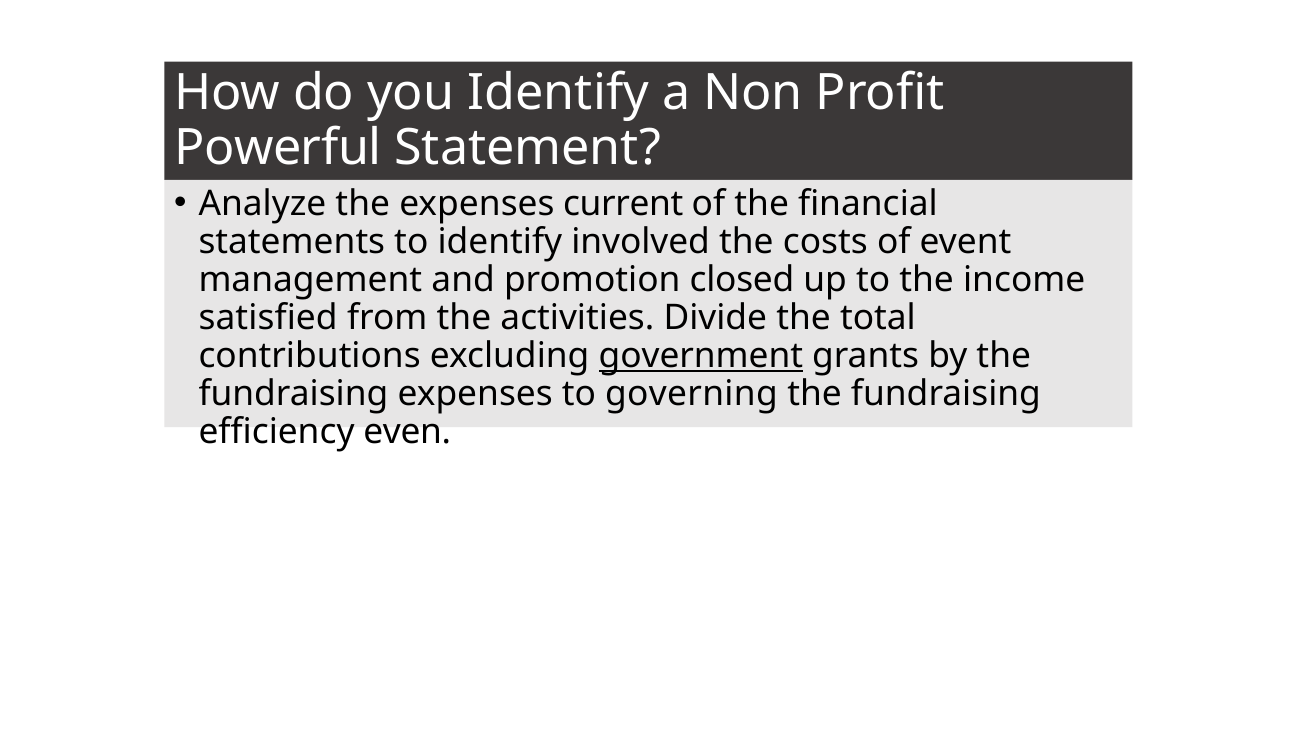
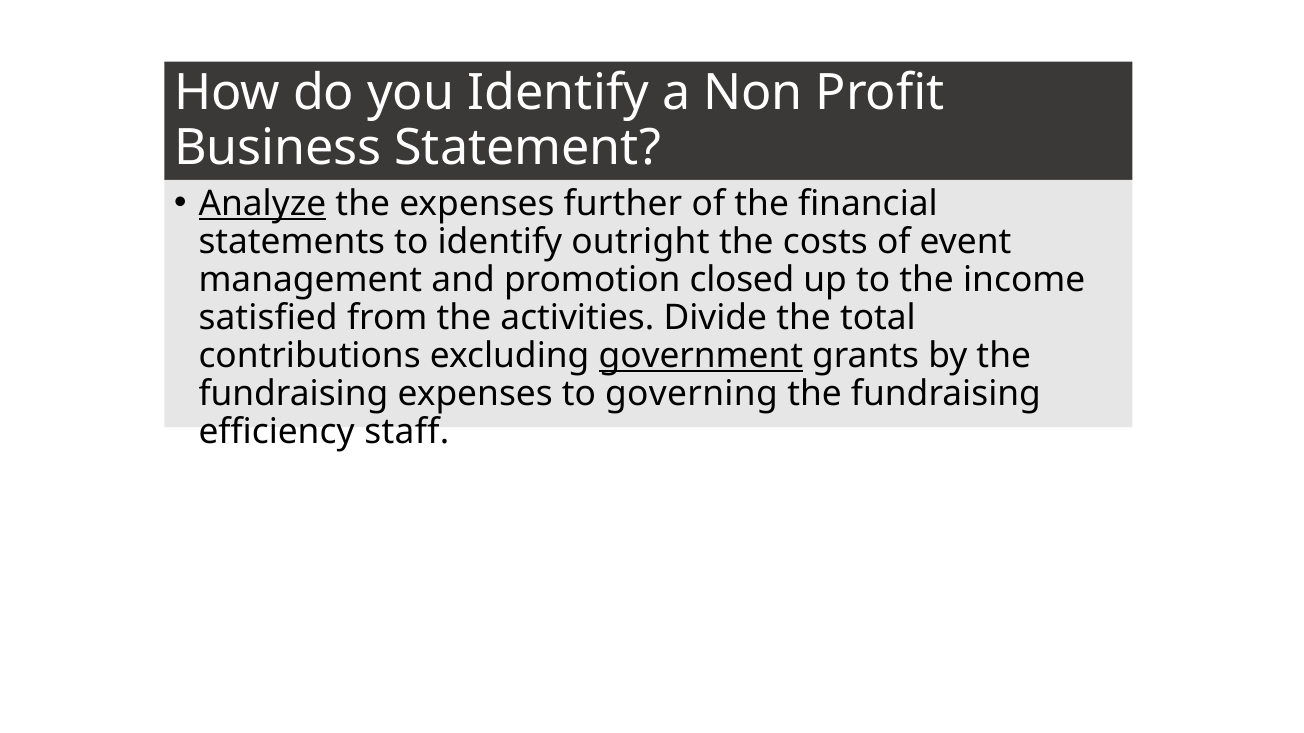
Powerful: Powerful -> Business
Analyze underline: none -> present
current: current -> further
involved: involved -> outright
even: even -> staff
